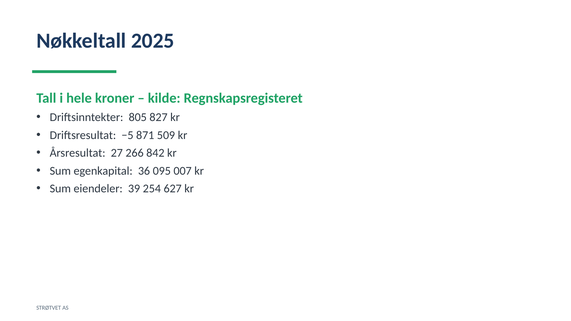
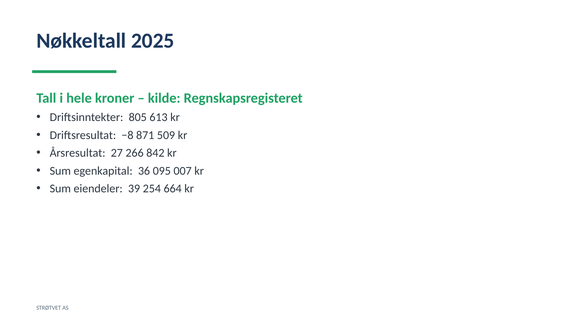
827: 827 -> 613
−5: −5 -> −8
627: 627 -> 664
